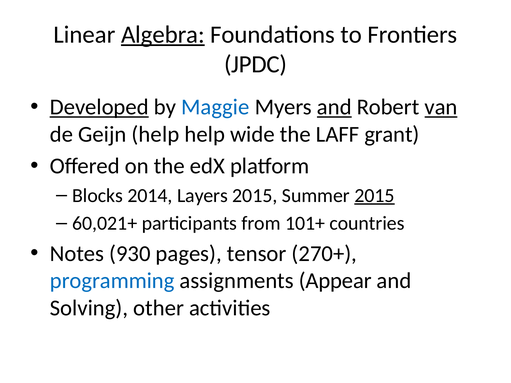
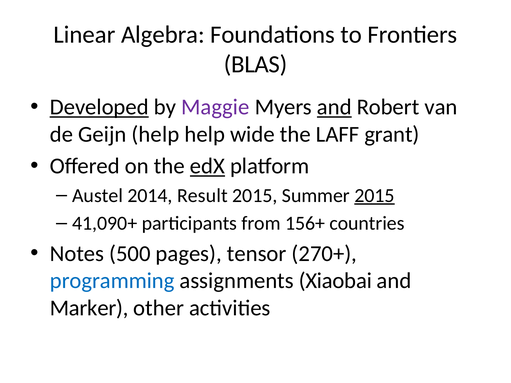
Algebra underline: present -> none
JPDC: JPDC -> BLAS
Maggie colour: blue -> purple
van underline: present -> none
edX underline: none -> present
Blocks: Blocks -> Austel
Layers: Layers -> Result
60,021+: 60,021+ -> 41,090+
101+: 101+ -> 156+
930: 930 -> 500
Appear: Appear -> Xiaobai
Solving: Solving -> Marker
